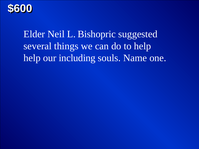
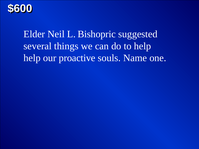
including: including -> proactive
